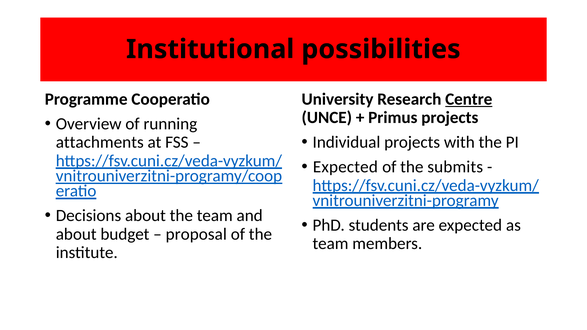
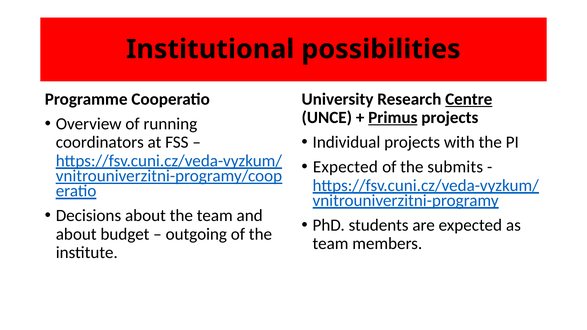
Primus underline: none -> present
attachments: attachments -> coordinators
proposal: proposal -> outgoing
